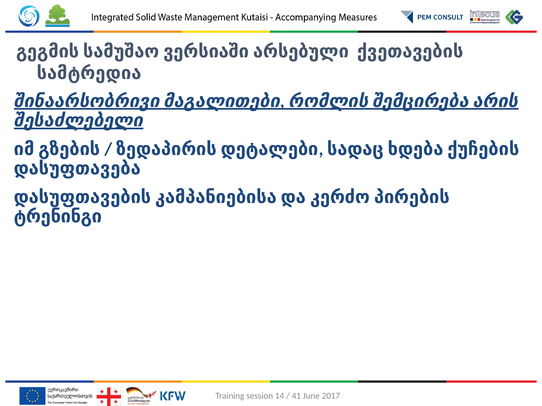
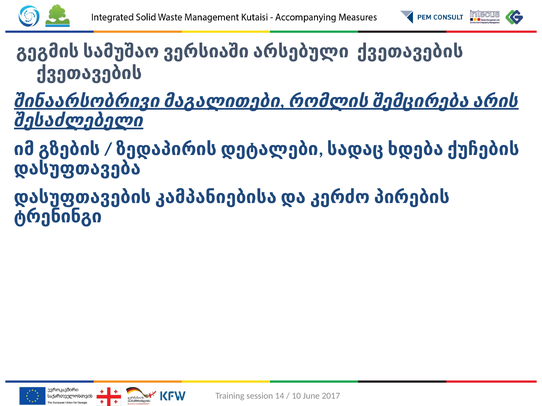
სამტრედია at (89, 73): სამტრედია -> ქვეთავების
41: 41 -> 10
